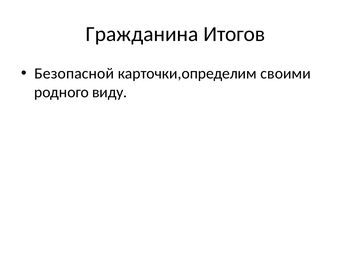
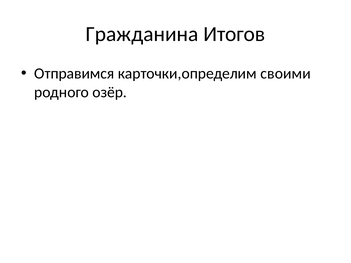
Безопасной: Безопасной -> Отправимся
виду: виду -> озёр
